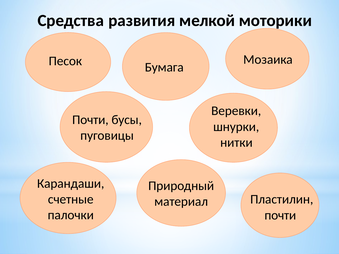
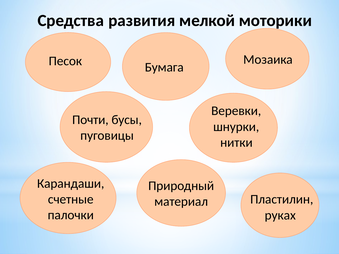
почти at (280, 215): почти -> руках
